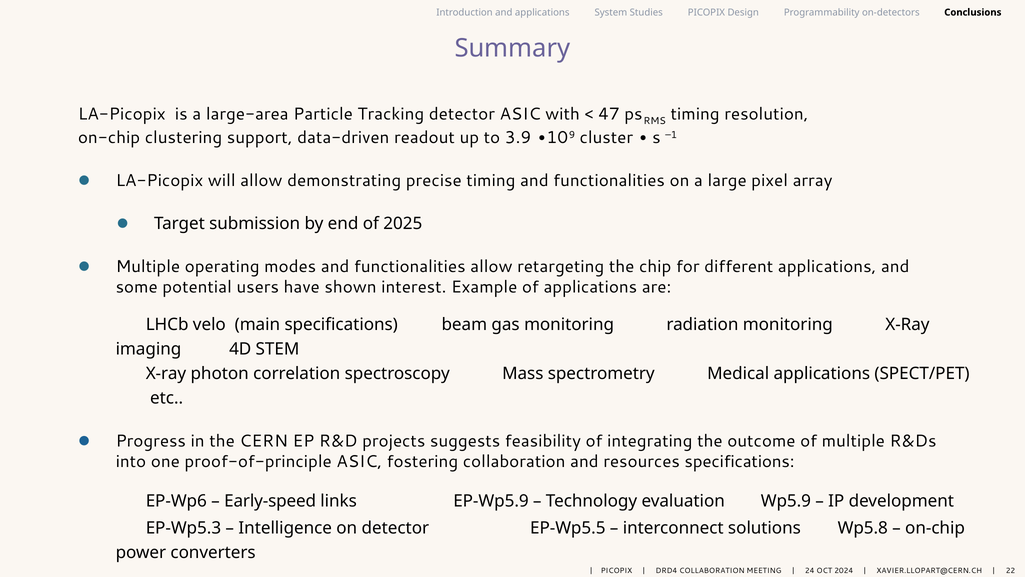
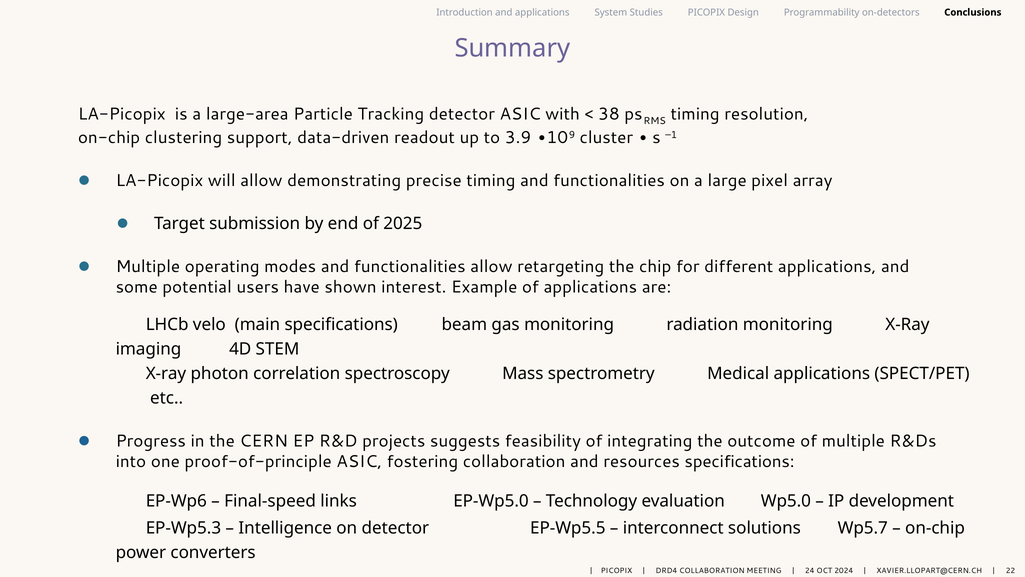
47: 47 -> 38
Early-speed: Early-speed -> Final-speed
EP-Wp5.9: EP-Wp5.9 -> EP-Wp5.0
Wp5.9: Wp5.9 -> Wp5.0
Wp5.8: Wp5.8 -> Wp5.7
